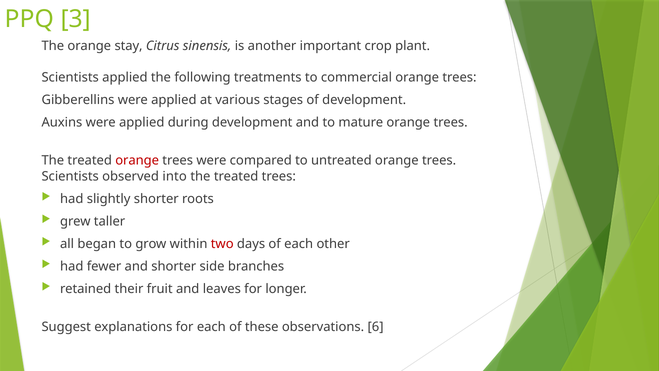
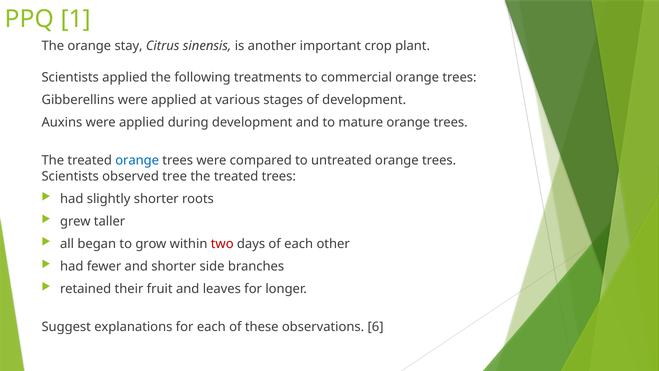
3: 3 -> 1
orange at (137, 160) colour: red -> blue
into: into -> tree
